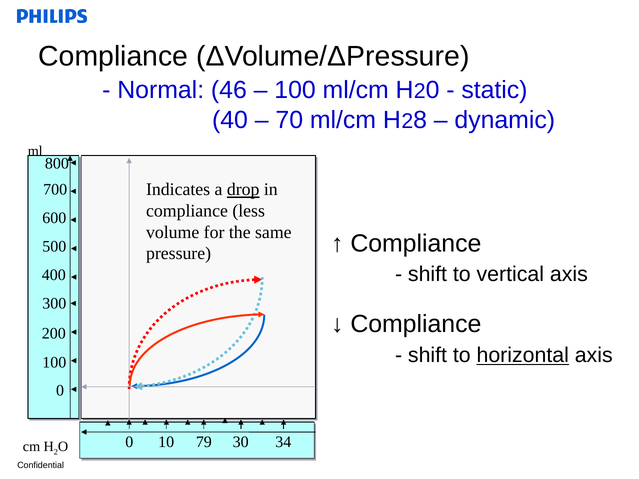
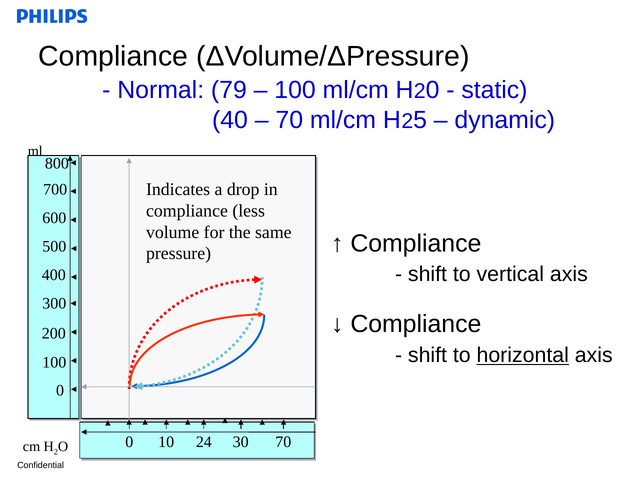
46: 46 -> 79
8: 8 -> 5
drop underline: present -> none
79: 79 -> 24
30 34: 34 -> 70
